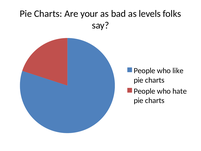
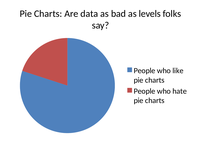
your: your -> data
